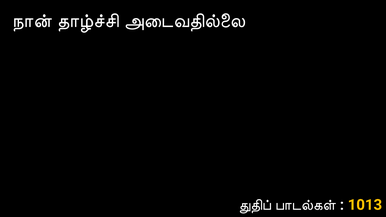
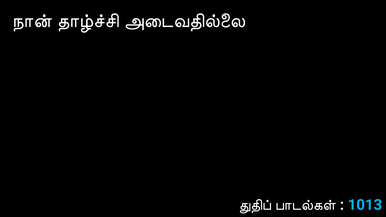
1013 colour: yellow -> light blue
